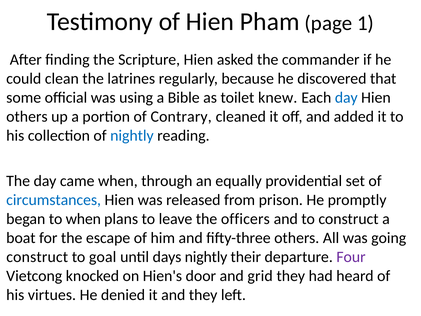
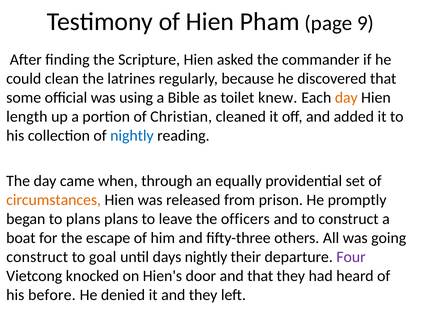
1: 1 -> 9
day at (346, 98) colour: blue -> orange
others at (27, 117): others -> length
Contrary: Contrary -> Christian
circumstances colour: blue -> orange
to when: when -> plans
and grid: grid -> that
virtues: virtues -> before
